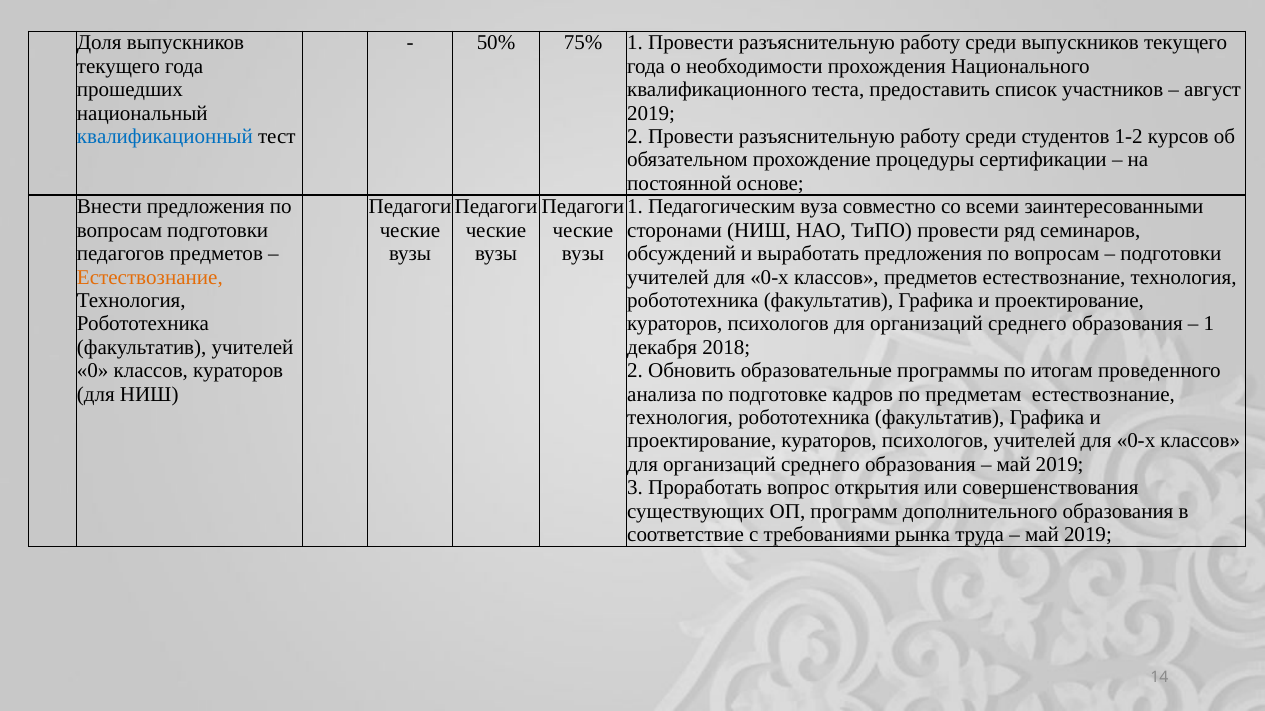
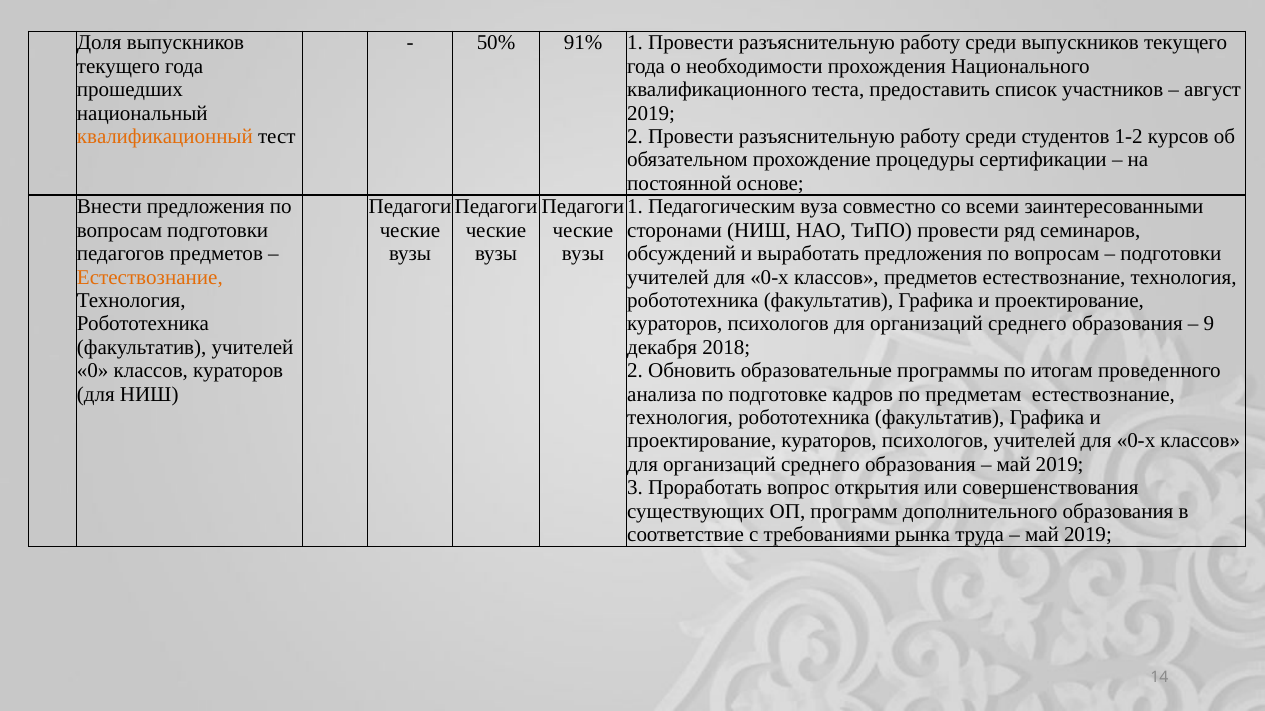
75%: 75% -> 91%
квалификационный colour: blue -> orange
1 at (1209, 324): 1 -> 9
